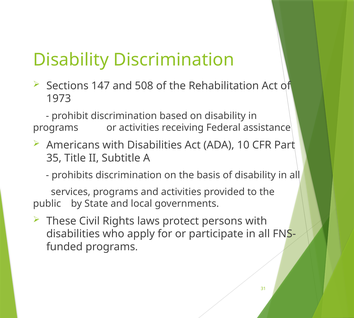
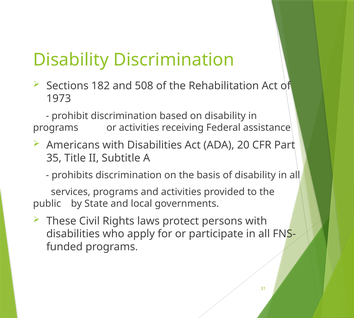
147: 147 -> 182
10: 10 -> 20
